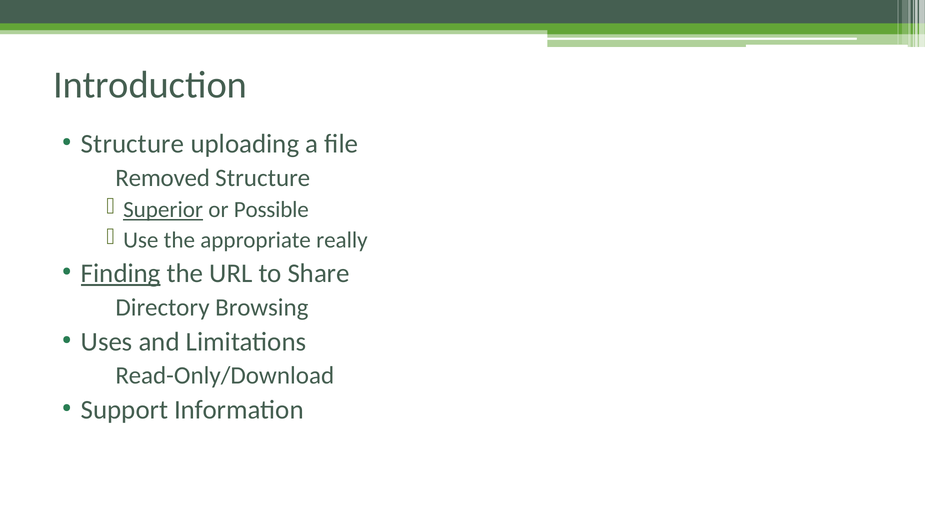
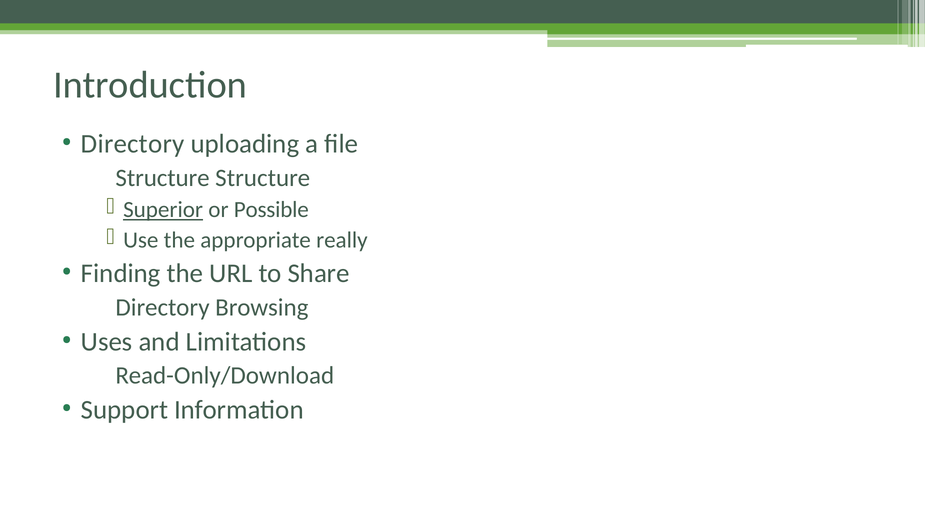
Structure at (133, 144): Structure -> Directory
Removed at (163, 178): Removed -> Structure
Finding underline: present -> none
